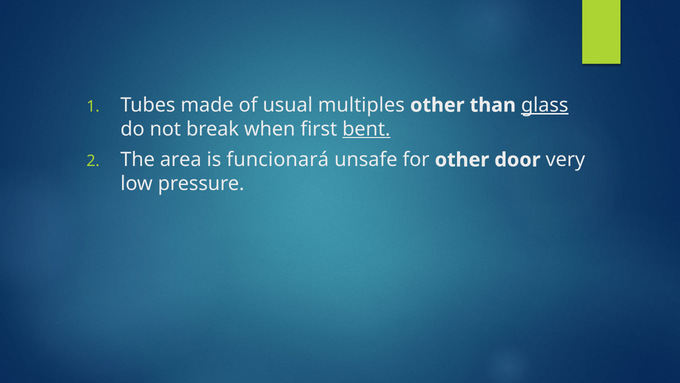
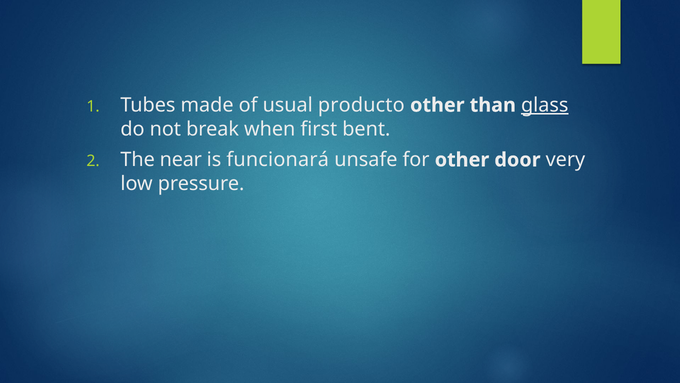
multiples: multiples -> producto
bent underline: present -> none
area: area -> near
